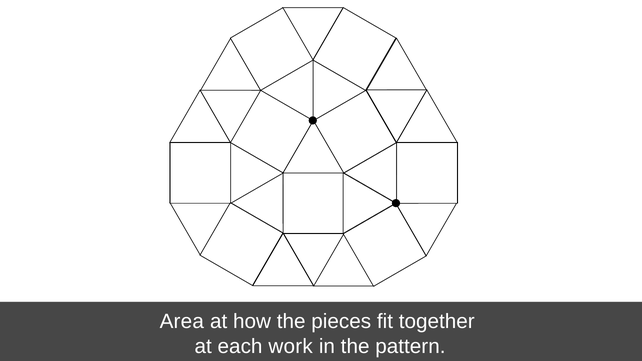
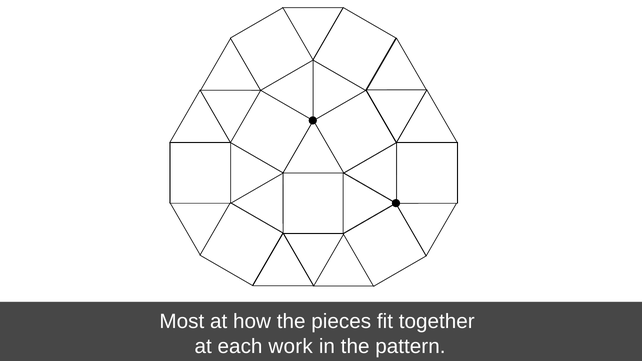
Area: Area -> Most
